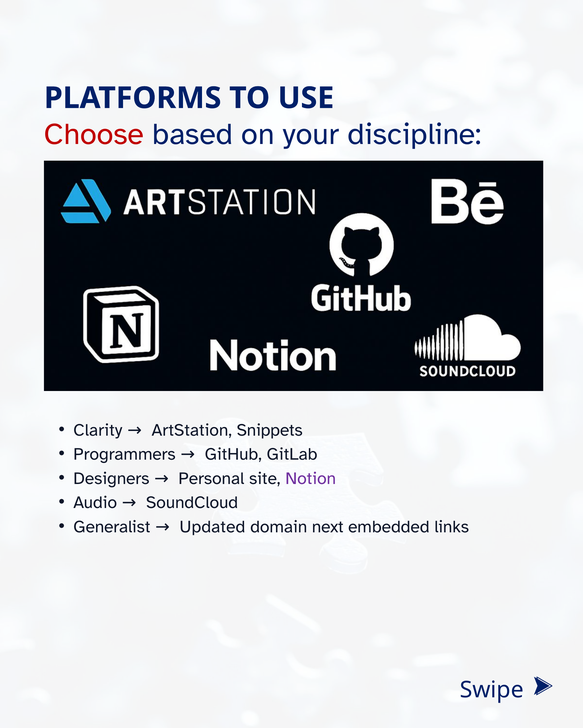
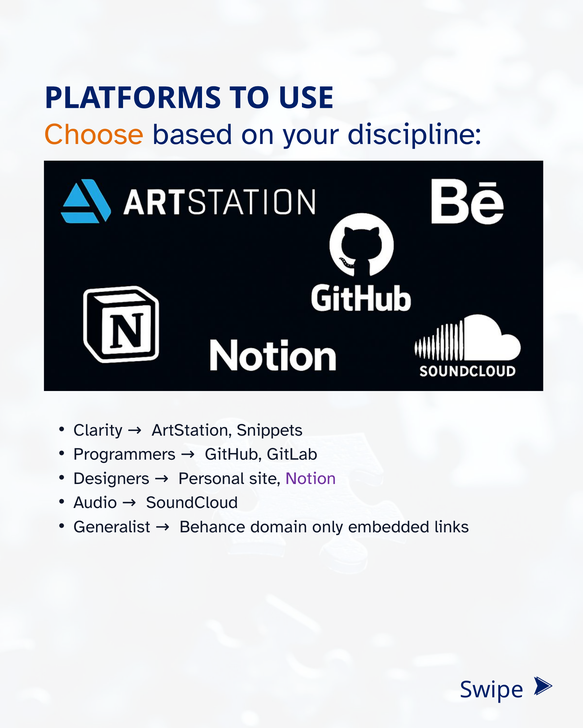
Choose colour: red -> orange
Updated: Updated -> Behance
next: next -> only
